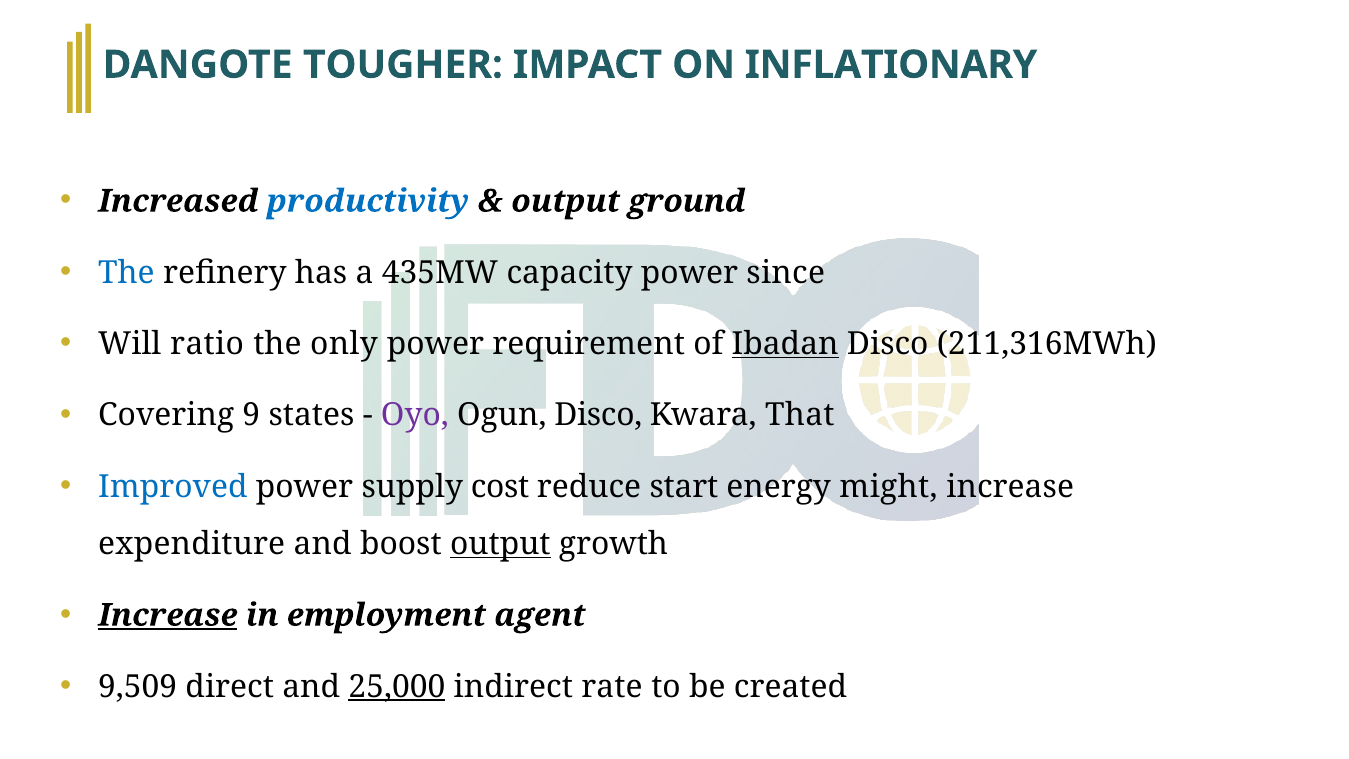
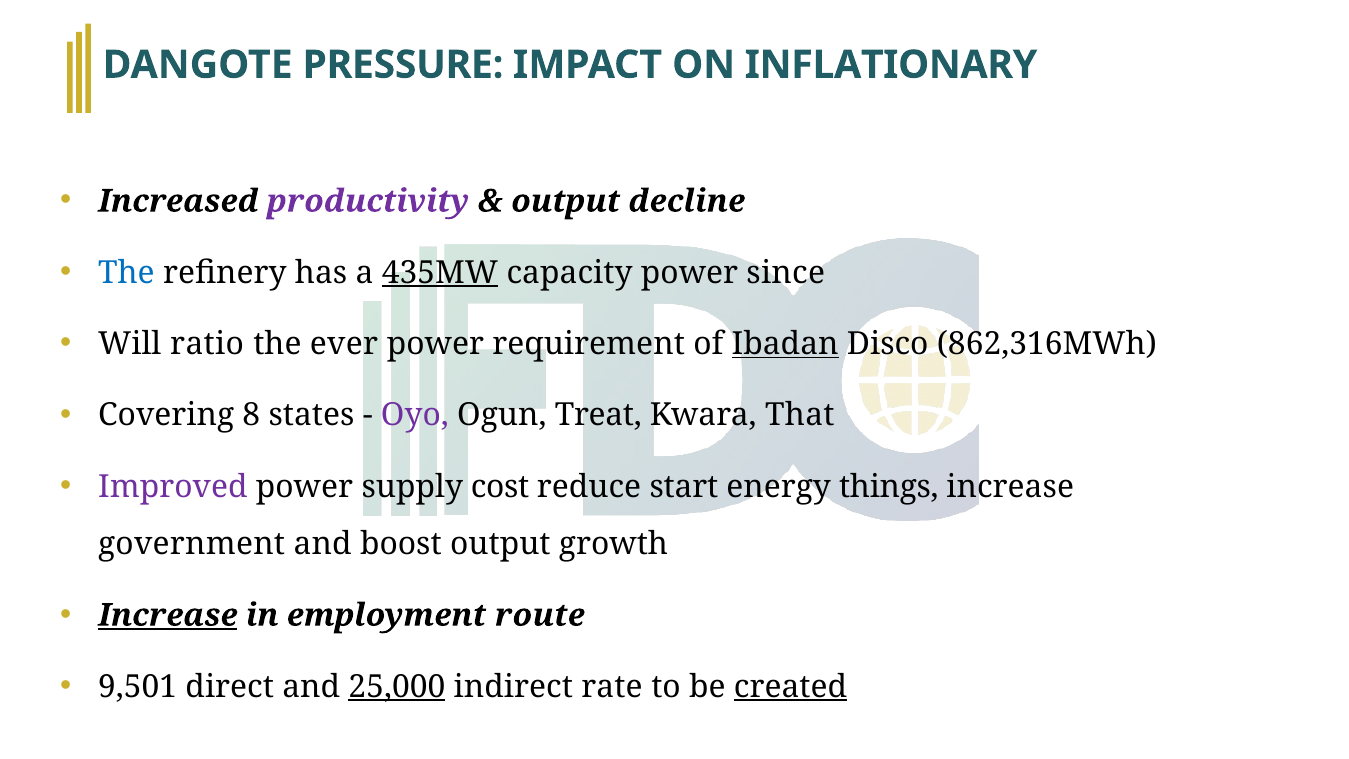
TOUGHER: TOUGHER -> PRESSURE
productivity colour: blue -> purple
ground: ground -> decline
435MW underline: none -> present
only: only -> ever
211,316MWh: 211,316MWh -> 862,316MWh
9: 9 -> 8
Ogun Disco: Disco -> Treat
Improved colour: blue -> purple
might: might -> things
expenditure: expenditure -> government
output at (500, 544) underline: present -> none
agent: agent -> route
9,509: 9,509 -> 9,501
created underline: none -> present
